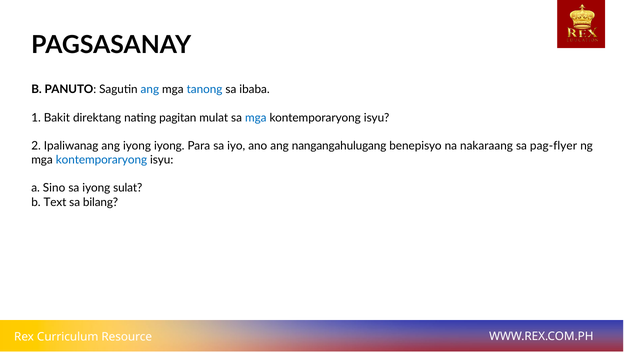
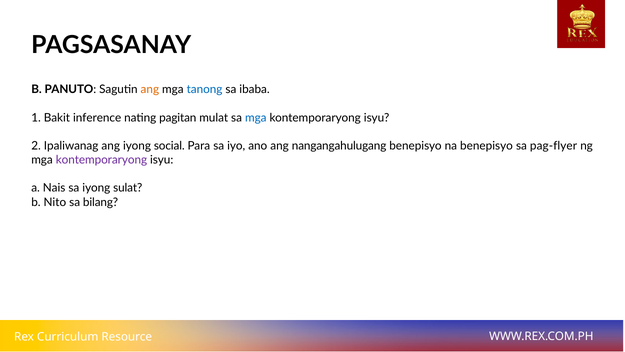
ang at (150, 89) colour: blue -> orange
direktang: direktang -> inference
iyong iyong: iyong -> social
na nakaraang: nakaraang -> benepisyo
kontemporaryong at (101, 160) colour: blue -> purple
Sino: Sino -> Nais
Text: Text -> Nito
